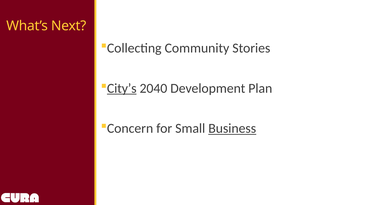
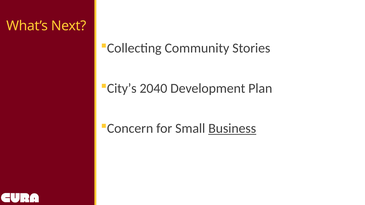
City’s underline: present -> none
